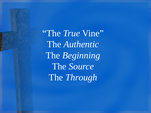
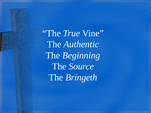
Through: Through -> Bringeth
